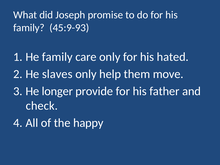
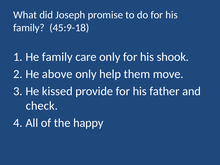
45:9-93: 45:9-93 -> 45:9-18
hated: hated -> shook
slaves: slaves -> above
longer: longer -> kissed
